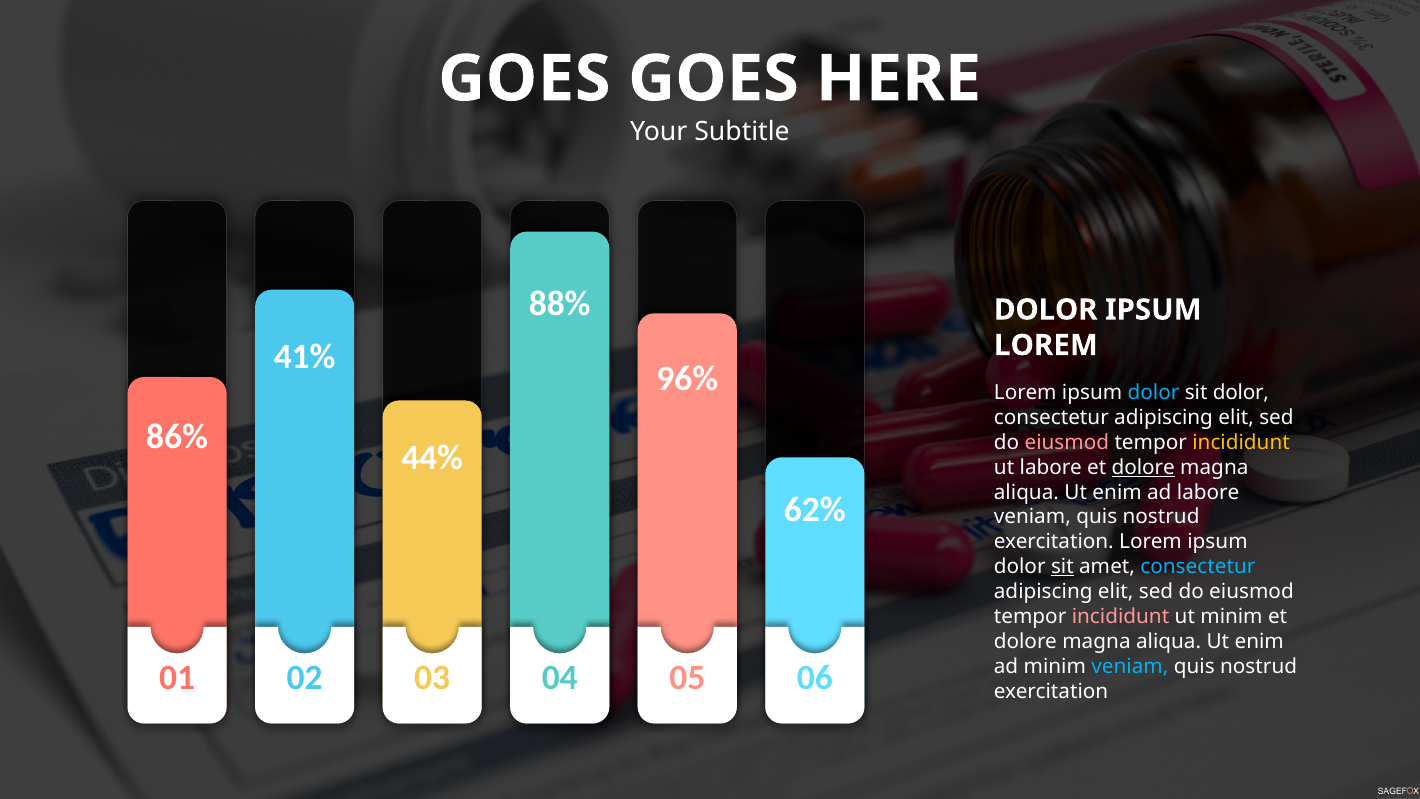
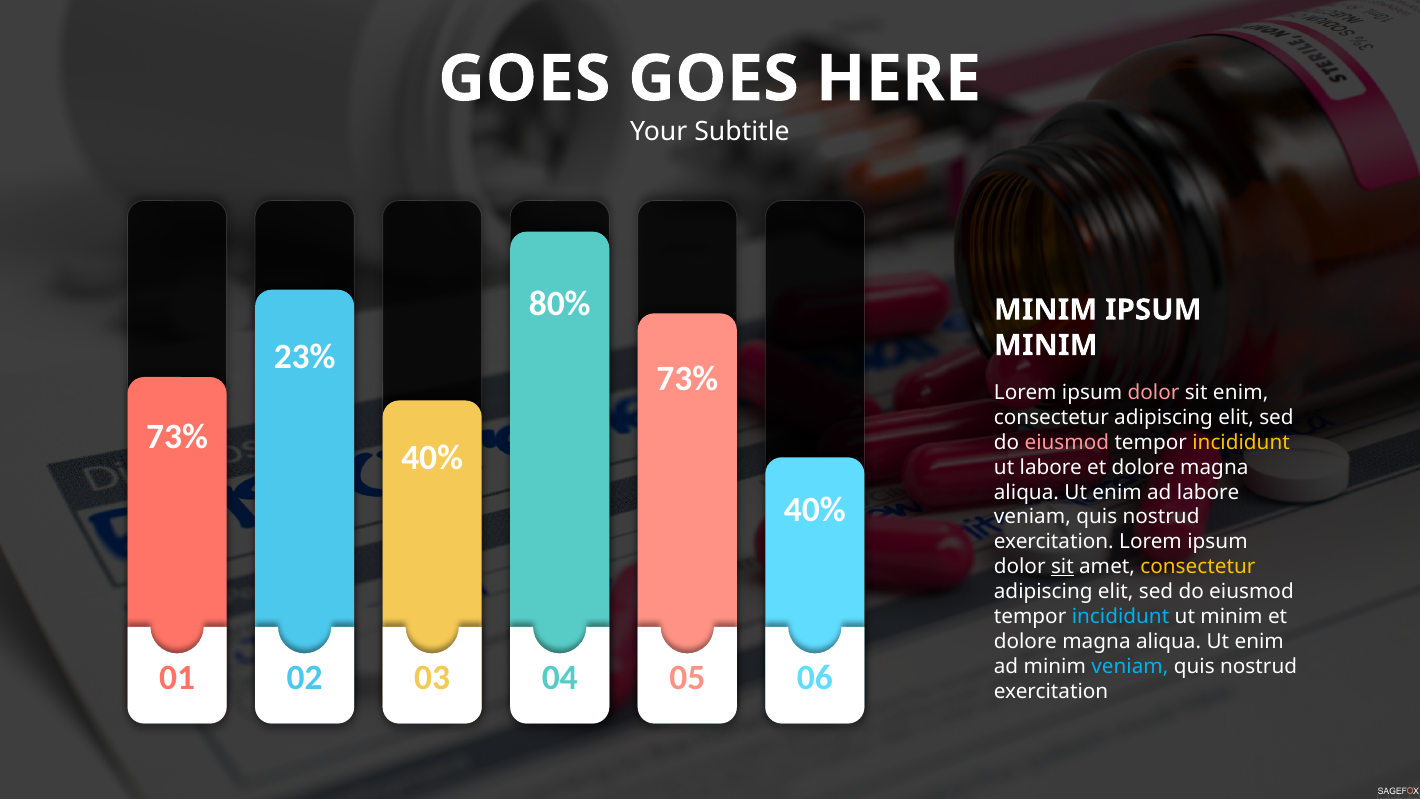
88%: 88% -> 80%
DOLOR at (1046, 310): DOLOR -> MINIM
LOREM at (1046, 345): LOREM -> MINIM
41%: 41% -> 23%
96% at (687, 378): 96% -> 73%
dolor at (1154, 393) colour: light blue -> pink
sit dolor: dolor -> enim
86% at (177, 436): 86% -> 73%
44% at (432, 458): 44% -> 40%
dolore at (1143, 467) underline: present -> none
62% at (815, 510): 62% -> 40%
consectetur at (1198, 567) colour: light blue -> yellow
incididunt at (1121, 616) colour: pink -> light blue
